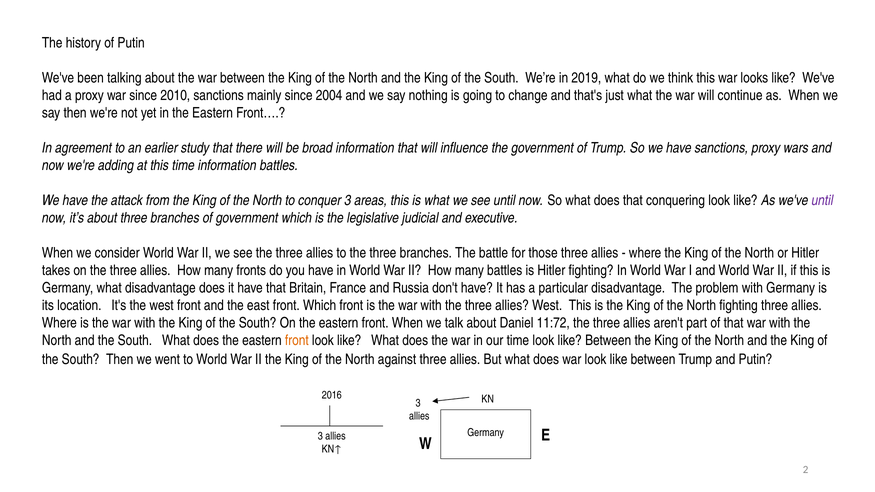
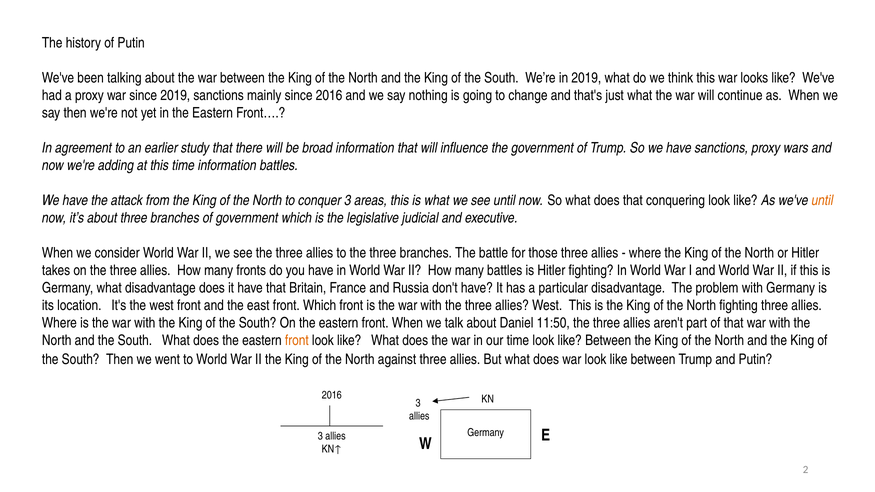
since 2010: 2010 -> 2019
since 2004: 2004 -> 2016
until at (822, 200) colour: purple -> orange
11:72: 11:72 -> 11:50
